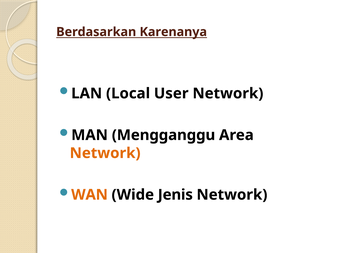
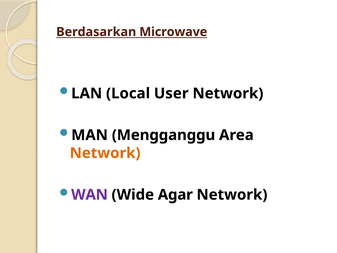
Karenanya: Karenanya -> Microwave
WAN colour: orange -> purple
Jenis: Jenis -> Agar
